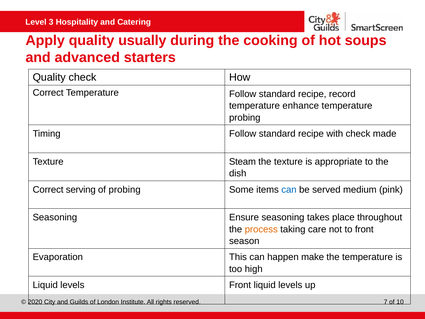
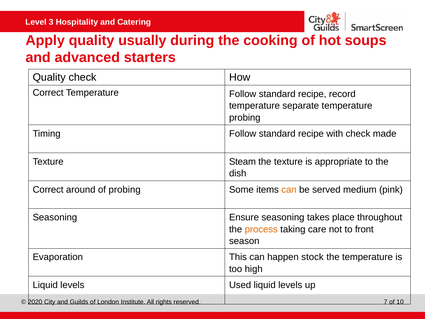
enhance: enhance -> separate
serving: serving -> around
can at (289, 189) colour: blue -> orange
make: make -> stock
levels Front: Front -> Used
